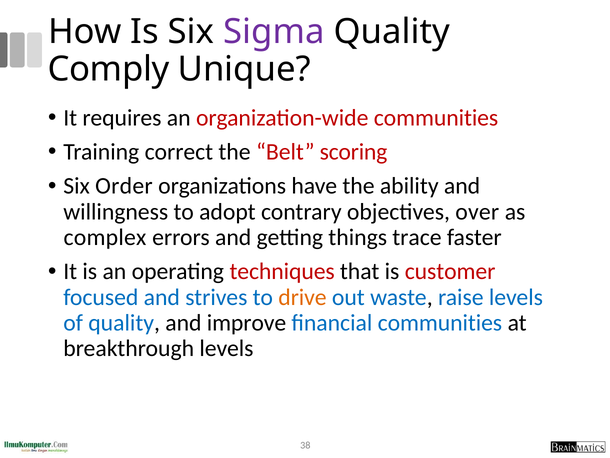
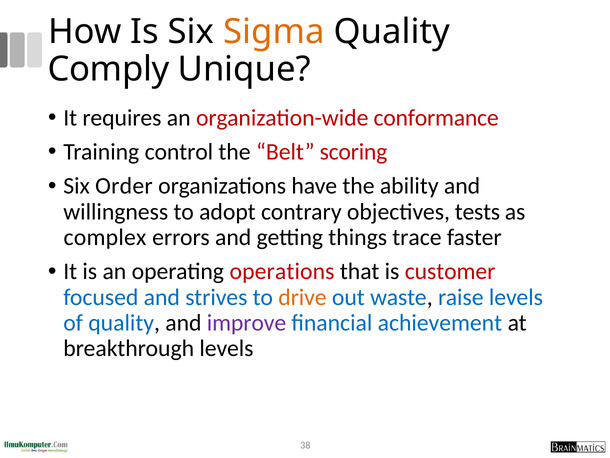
Sigma colour: purple -> orange
organization-wide communities: communities -> conformance
correct: correct -> control
over: over -> tests
techniques: techniques -> operations
improve colour: black -> purple
financial communities: communities -> achievement
